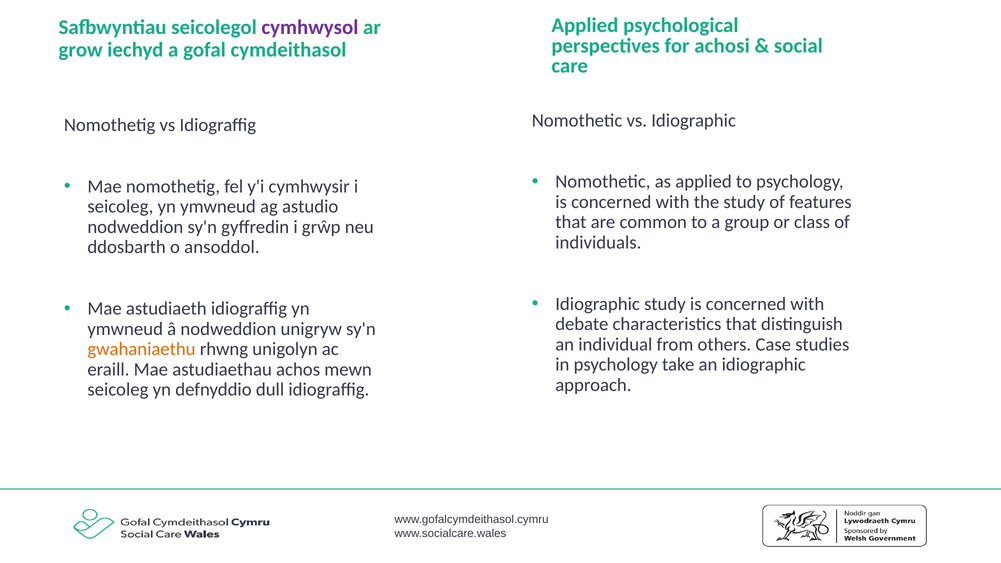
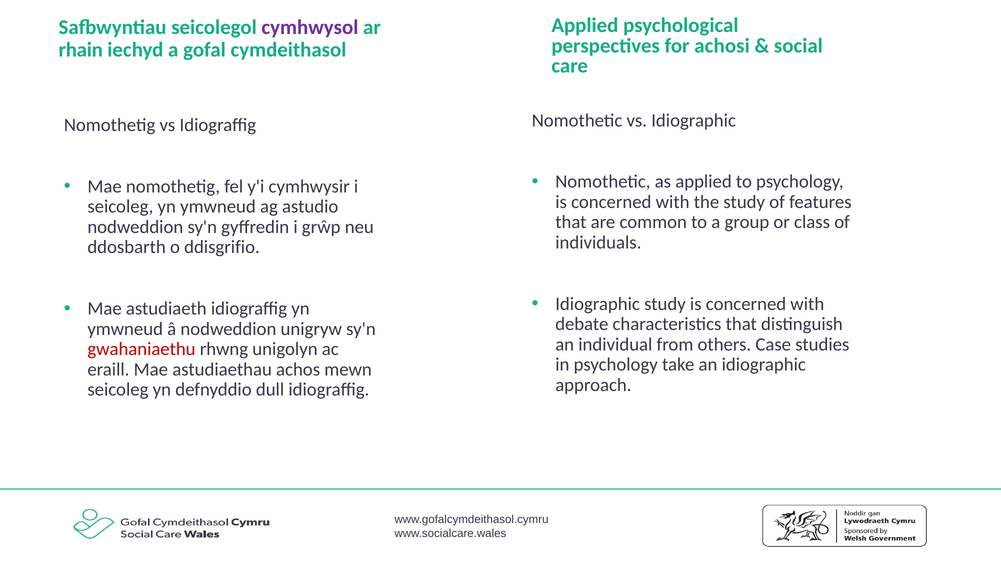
grow: grow -> rhain
ansoddol: ansoddol -> ddisgrifio
gwahaniaethu colour: orange -> red
